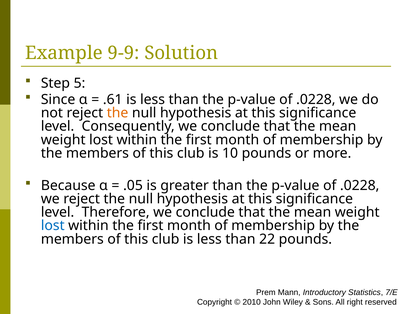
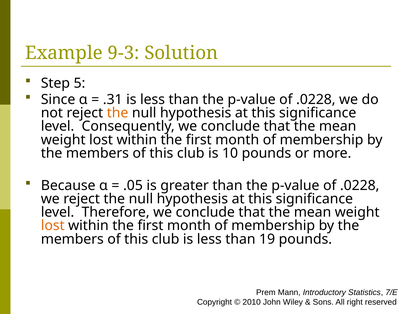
9-9: 9-9 -> 9-3
.61: .61 -> .31
lost at (53, 226) colour: blue -> orange
22: 22 -> 19
